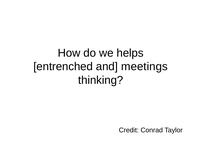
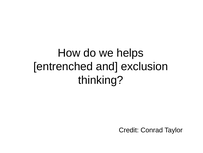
meetings: meetings -> exclusion
